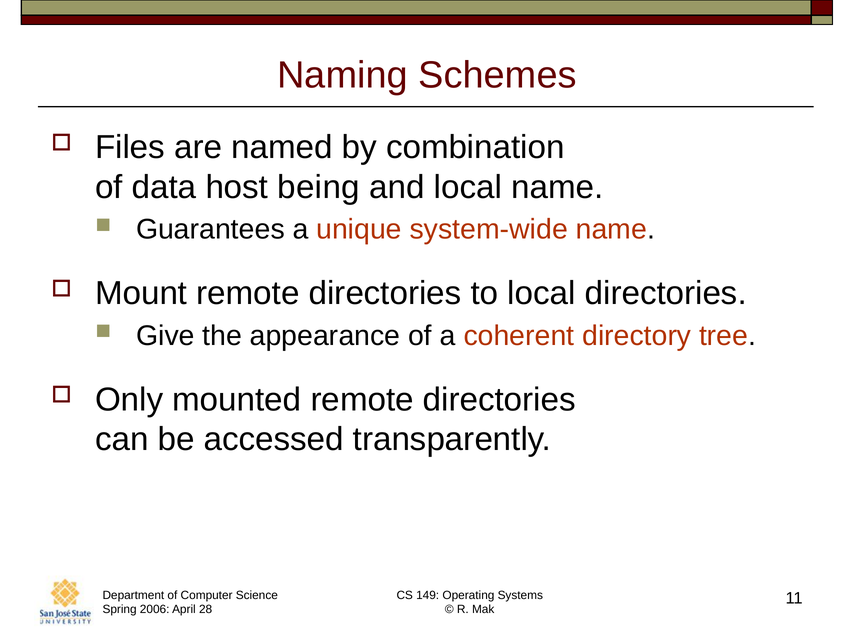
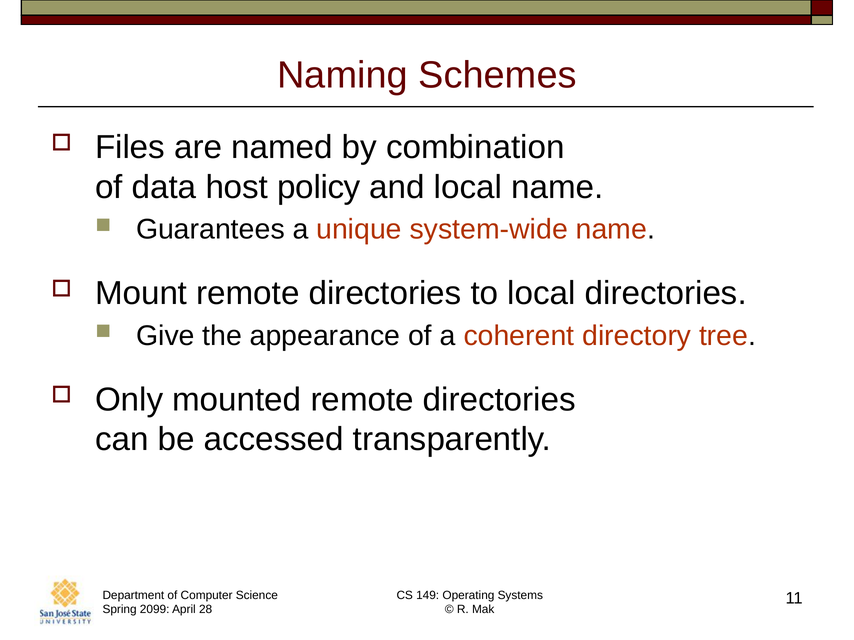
being: being -> policy
2006: 2006 -> 2099
